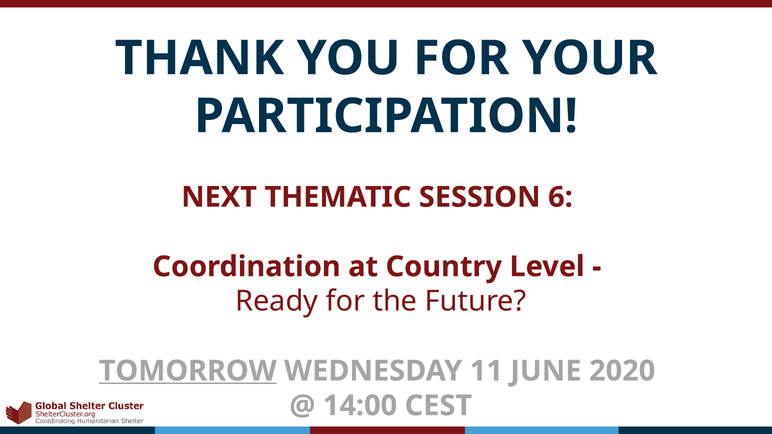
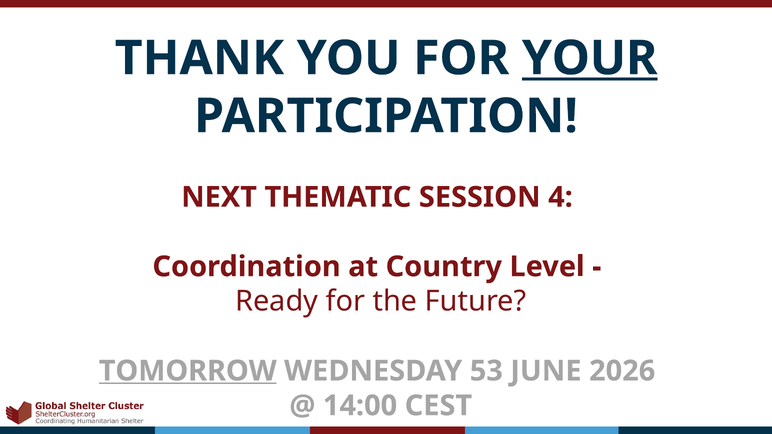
YOUR underline: none -> present
6: 6 -> 4
11: 11 -> 53
2020: 2020 -> 2026
